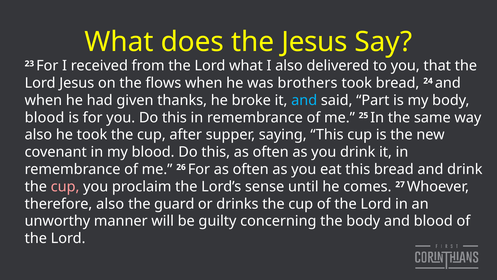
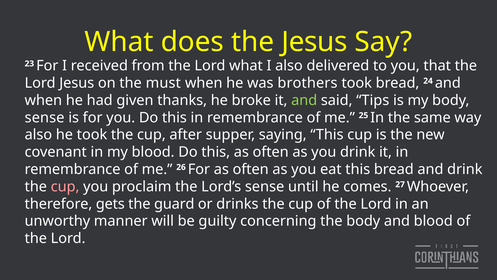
flows: flows -> must
and at (304, 100) colour: light blue -> light green
Part: Part -> Tips
blood at (45, 117): blood -> sense
therefore also: also -> gets
